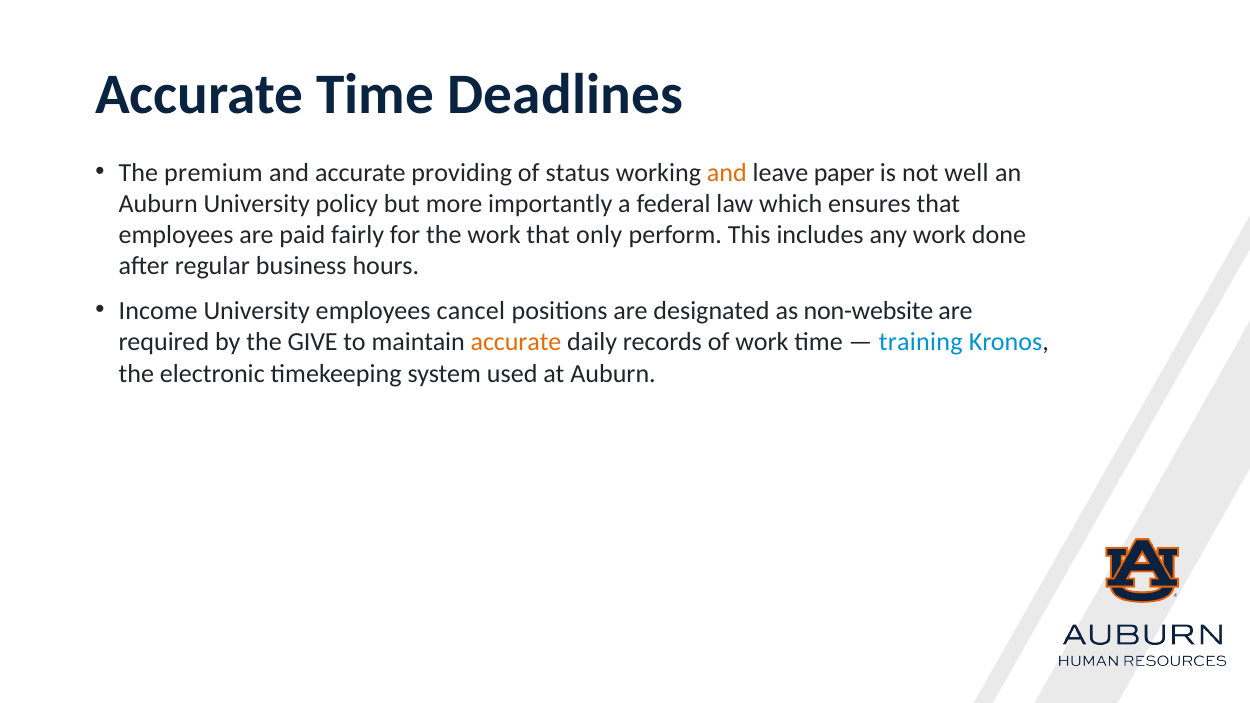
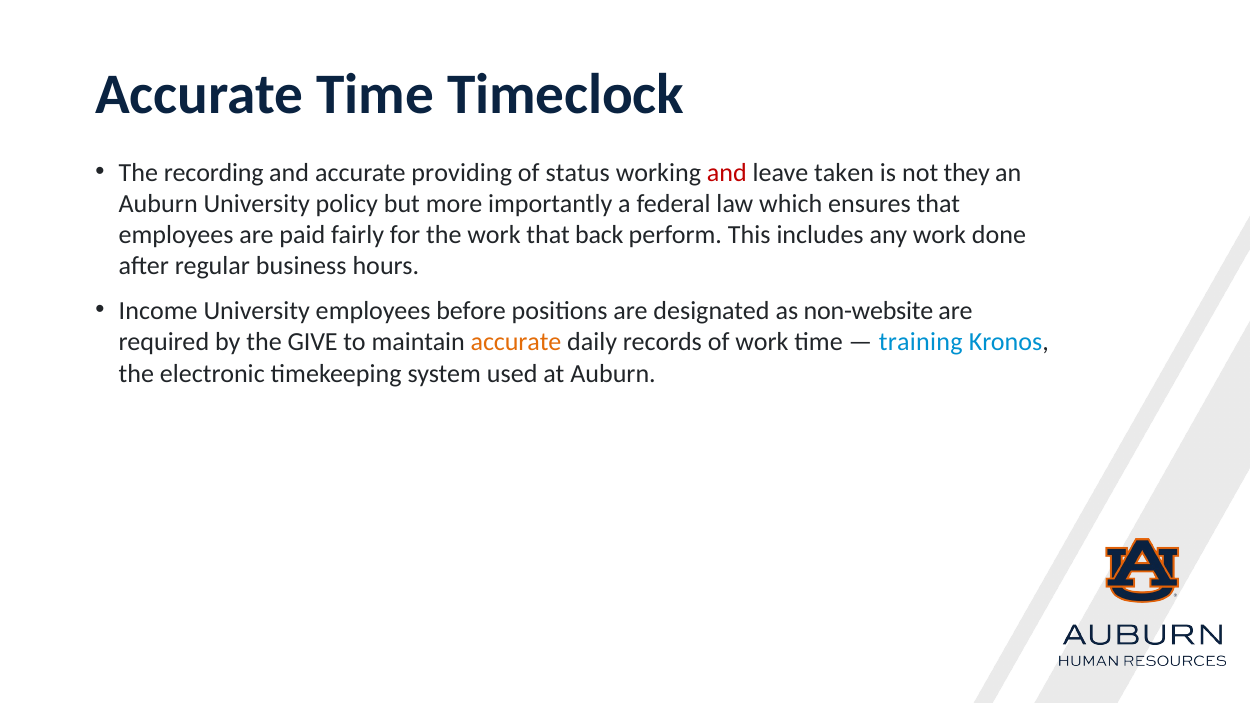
Deadlines: Deadlines -> Timeclock
premium: premium -> recording
and at (727, 173) colour: orange -> red
paper: paper -> taken
well: well -> they
only: only -> back
cancel: cancel -> before
